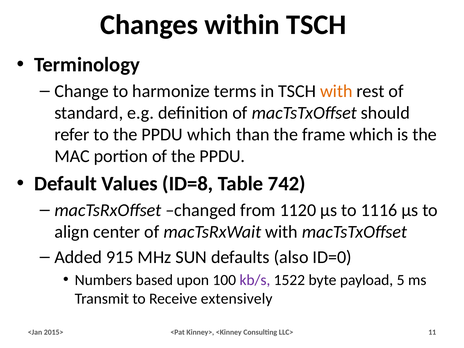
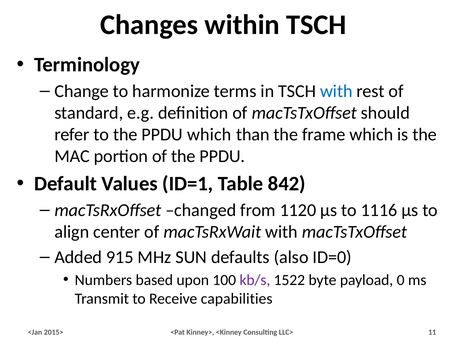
with at (336, 91) colour: orange -> blue
ID=8: ID=8 -> ID=1
742: 742 -> 842
5: 5 -> 0
extensively: extensively -> capabilities
